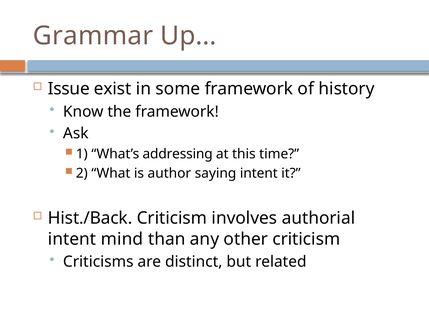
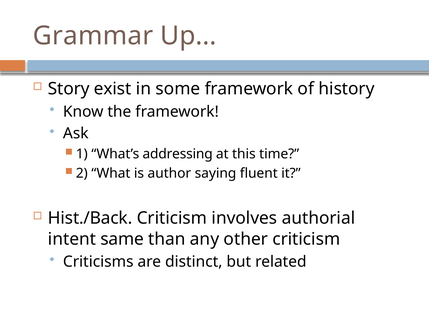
Issue: Issue -> Story
saying intent: intent -> fluent
mind: mind -> same
